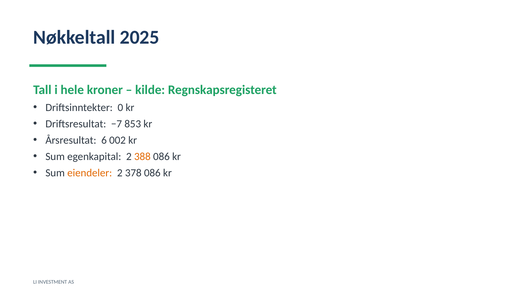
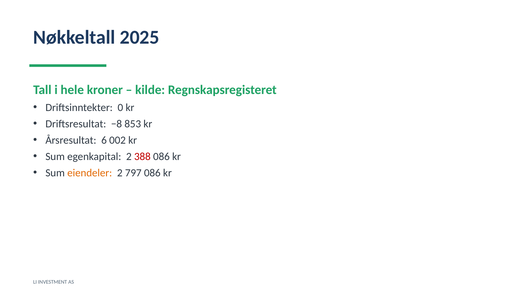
−7: −7 -> −8
388 colour: orange -> red
378: 378 -> 797
